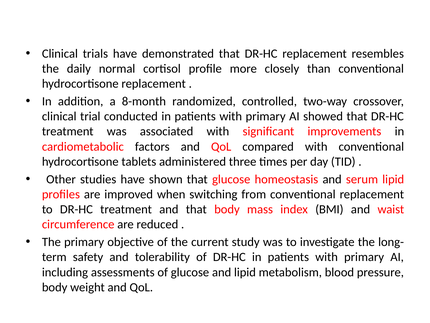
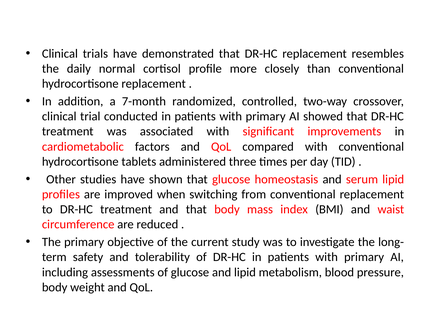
8-month: 8-month -> 7-month
